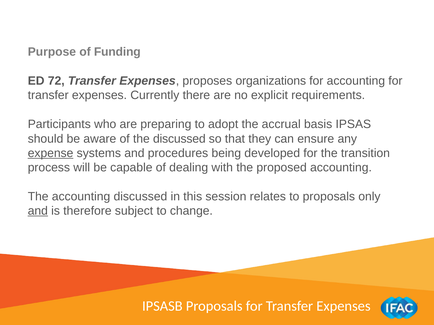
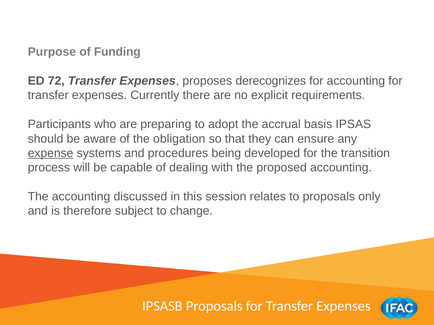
organizations: organizations -> derecognizes
the discussed: discussed -> obligation
and at (38, 211) underline: present -> none
